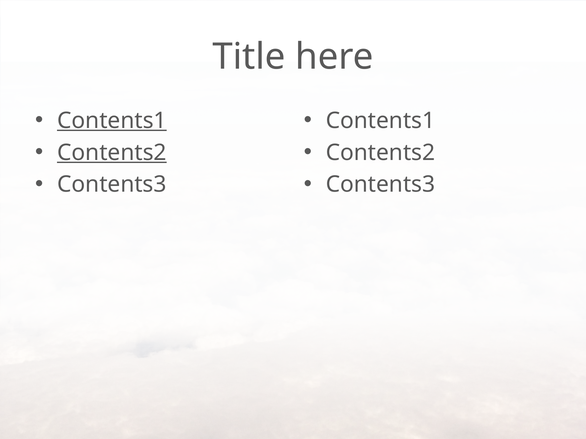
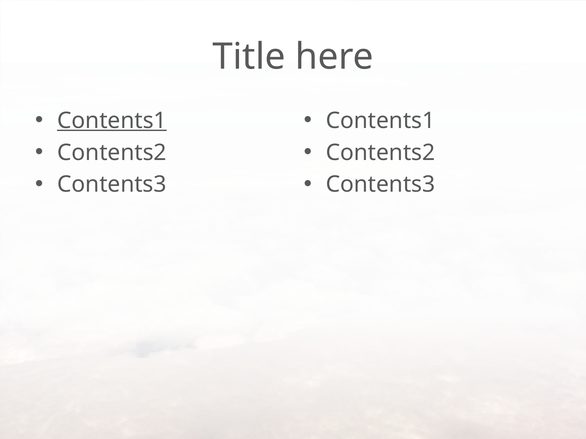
Contents2 at (112, 153) underline: present -> none
